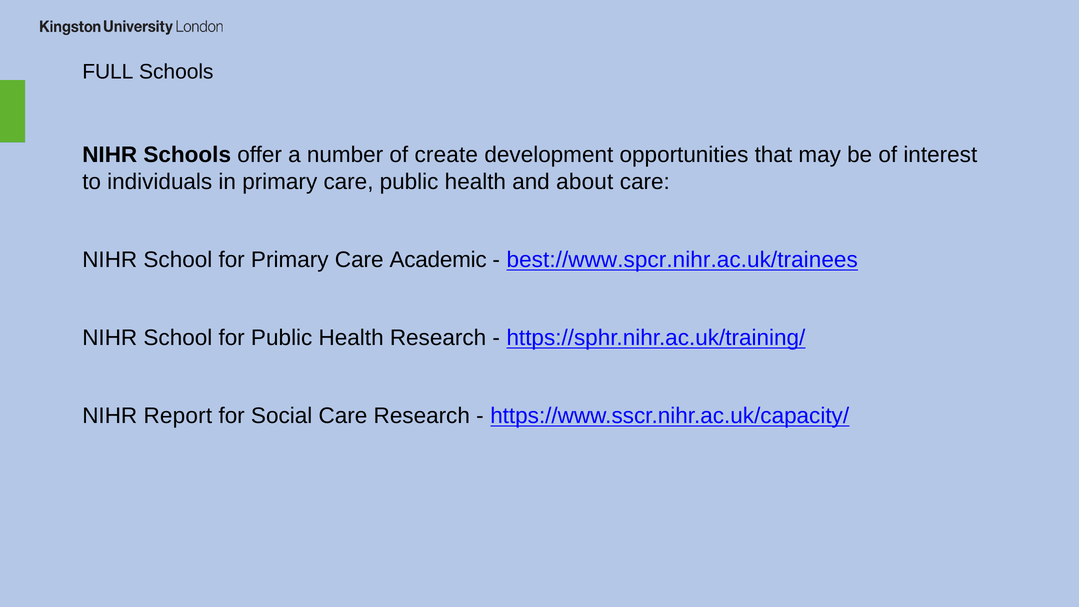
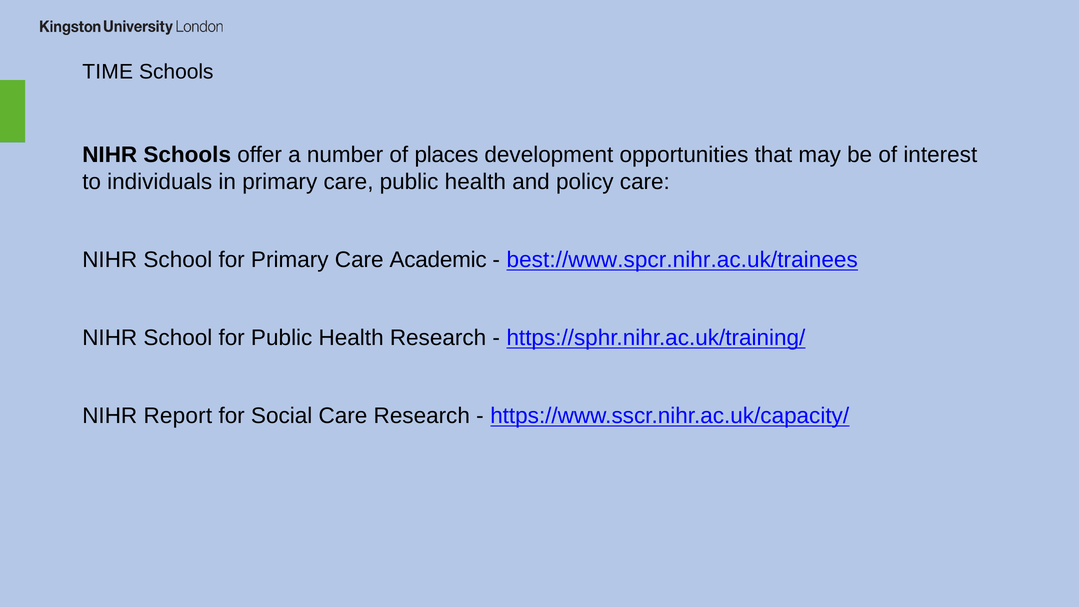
FULL: FULL -> TIME
create: create -> places
about: about -> policy
